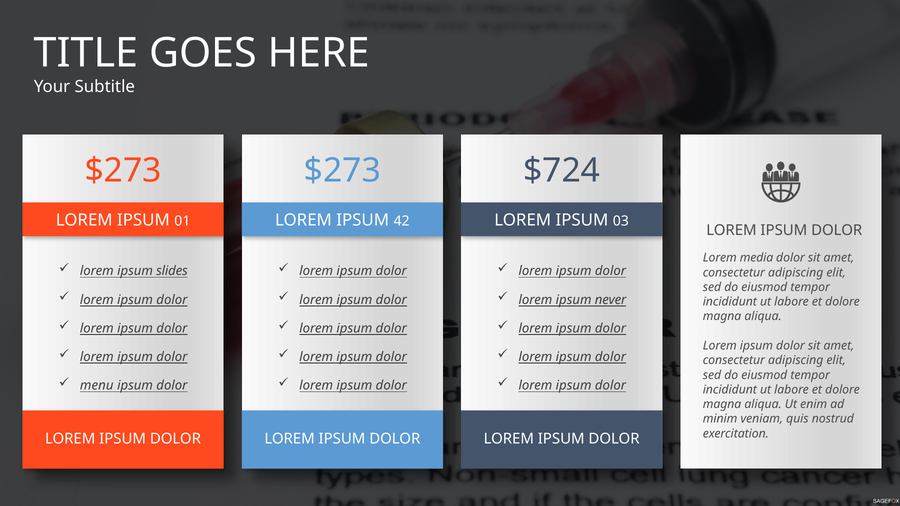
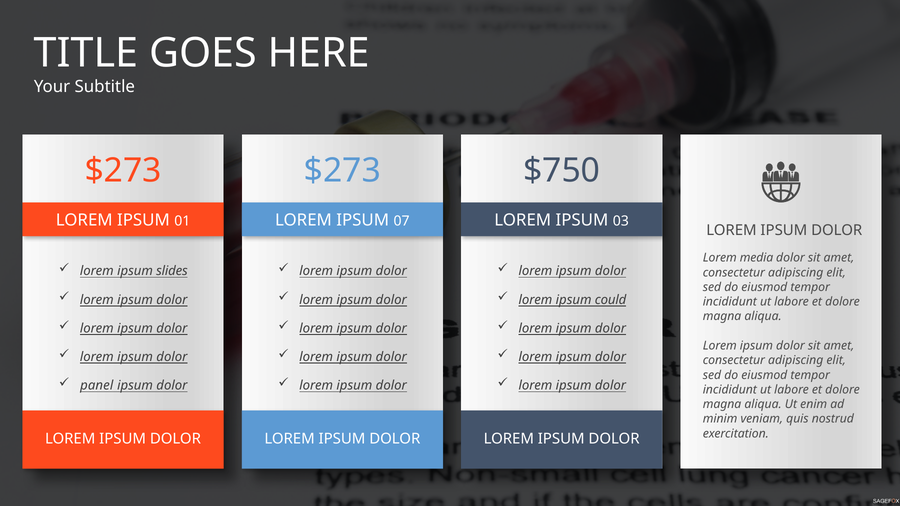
$724: $724 -> $750
42: 42 -> 07
never: never -> could
menu: menu -> panel
